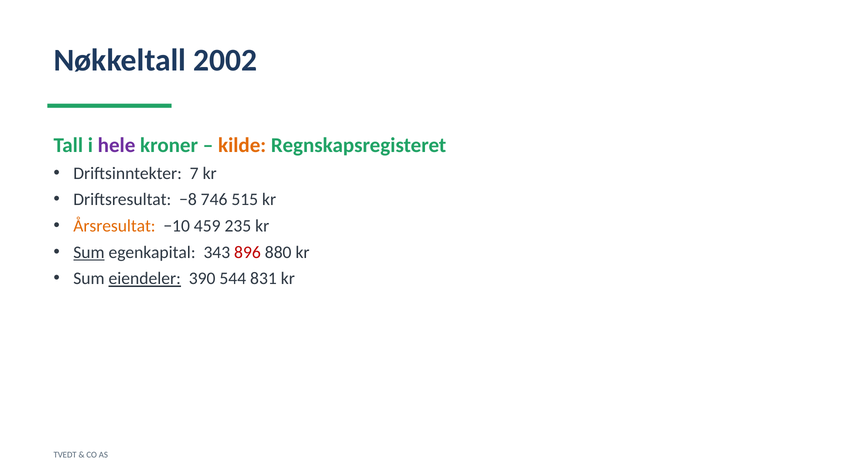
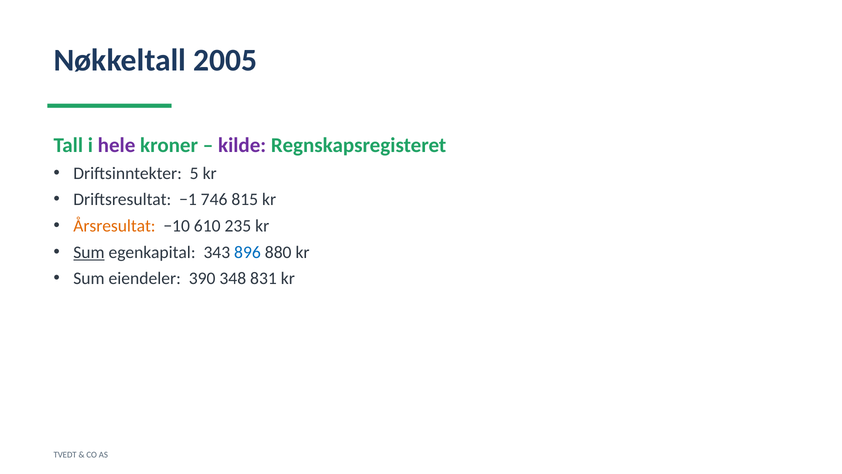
2002: 2002 -> 2005
kilde colour: orange -> purple
7: 7 -> 5
−8: −8 -> −1
515: 515 -> 815
459: 459 -> 610
896 colour: red -> blue
eiendeler underline: present -> none
544: 544 -> 348
